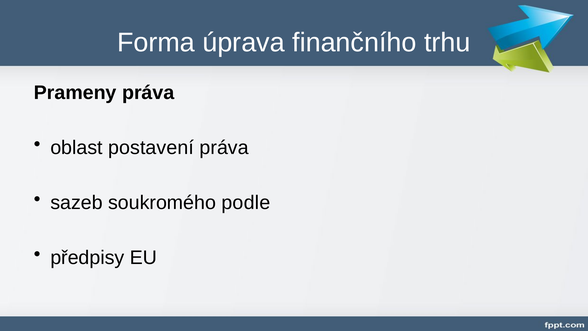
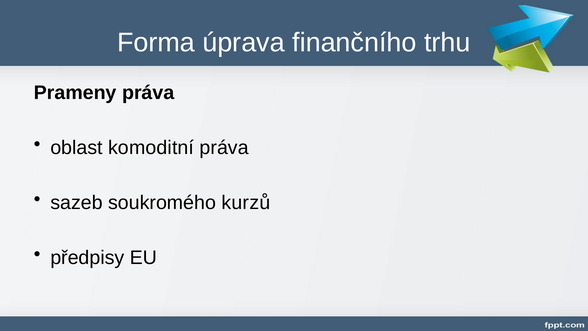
postavení: postavení -> komoditní
podle: podle -> kurzů
